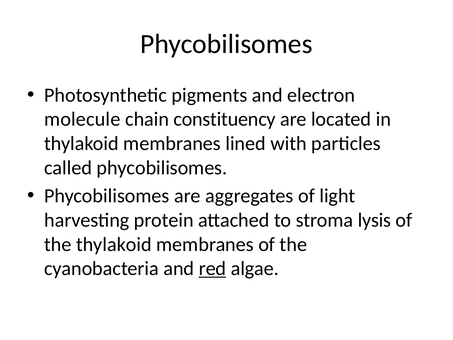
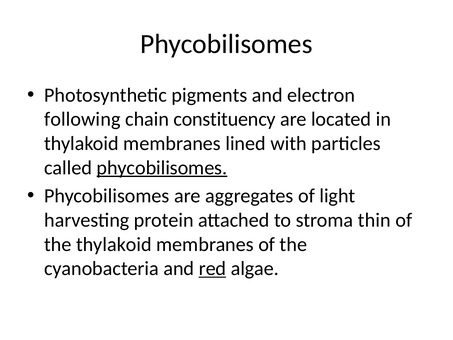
molecule: molecule -> following
phycobilisomes at (162, 168) underline: none -> present
lysis: lysis -> thin
